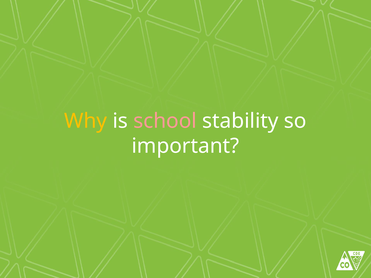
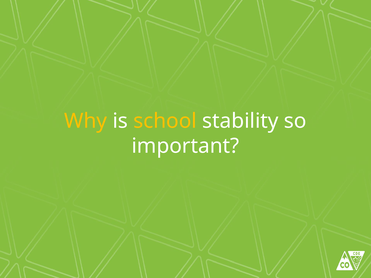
school colour: pink -> yellow
